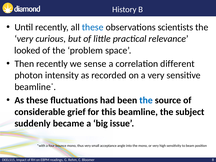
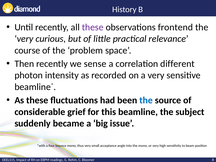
these at (93, 27) colour: blue -> purple
scientists: scientists -> frontend
looked: looked -> course
